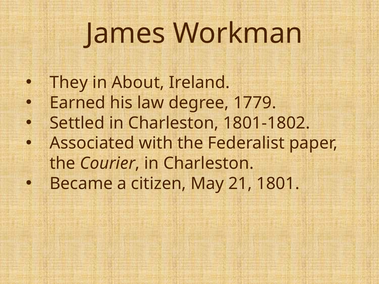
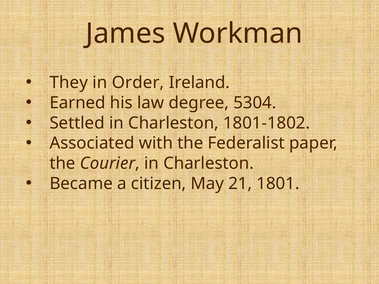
About: About -> Order
1779: 1779 -> 5304
